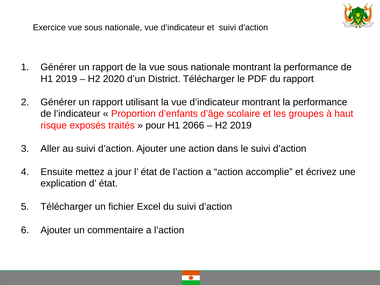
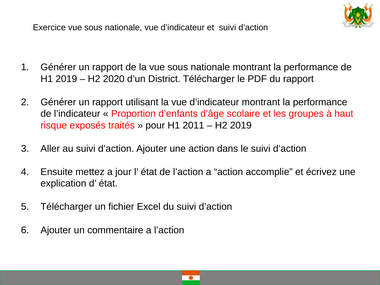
2066: 2066 -> 2011
